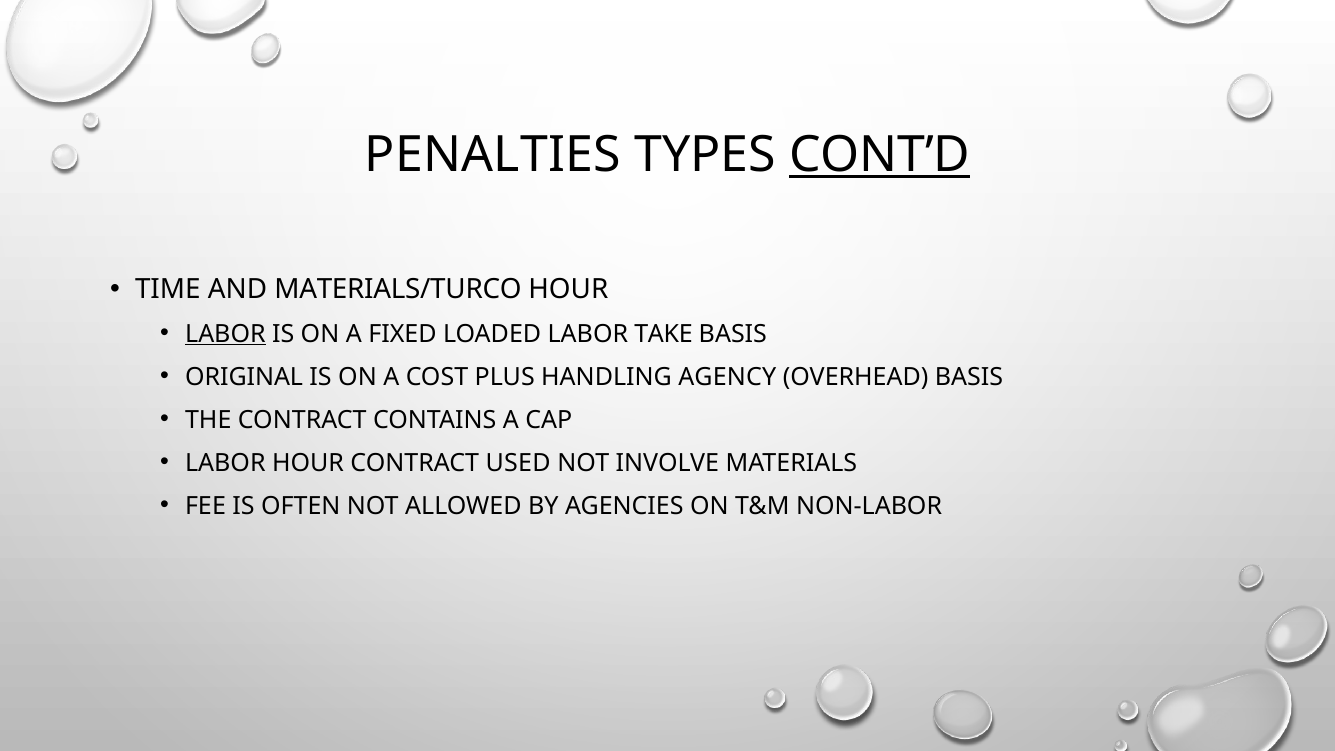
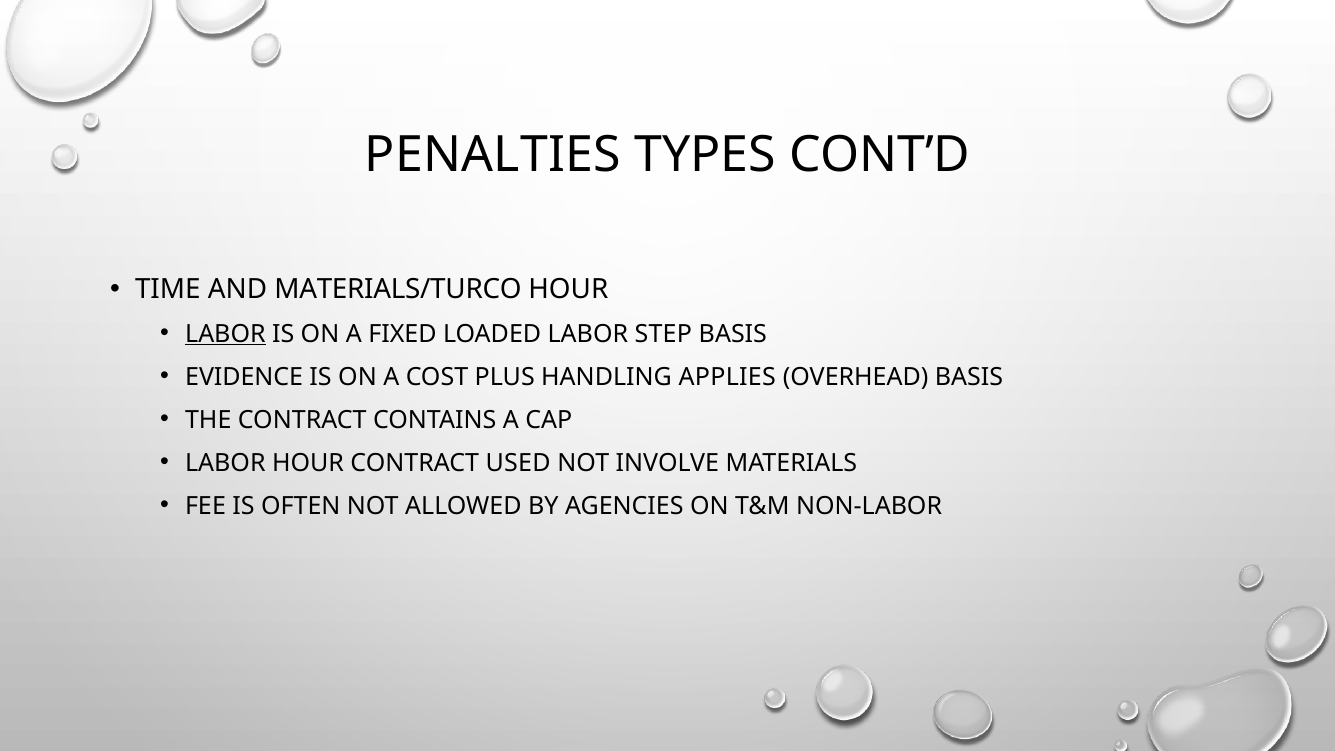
CONT’D underline: present -> none
TAKE: TAKE -> STEP
ORIGINAL: ORIGINAL -> EVIDENCE
AGENCY: AGENCY -> APPLIES
